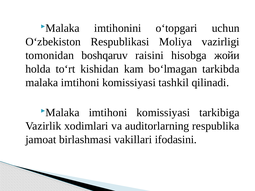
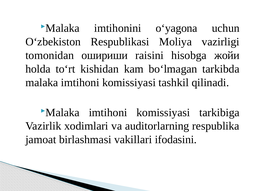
o‘topgari: o‘topgari -> o‘yagona
boshqaruv: boshqaruv -> ошириши
